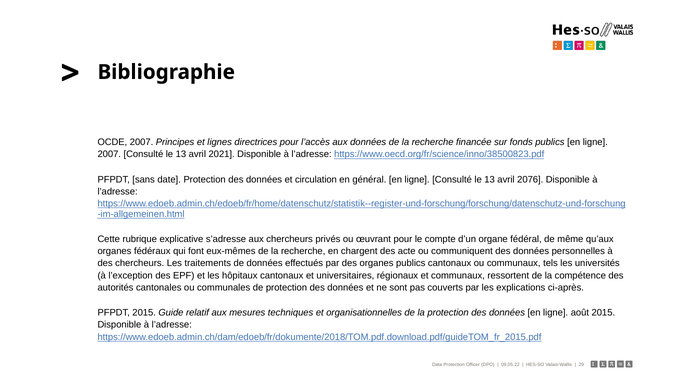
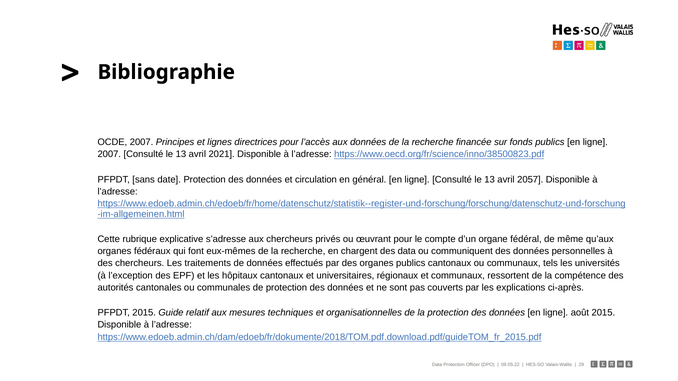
2076: 2076 -> 2057
des acte: acte -> data
